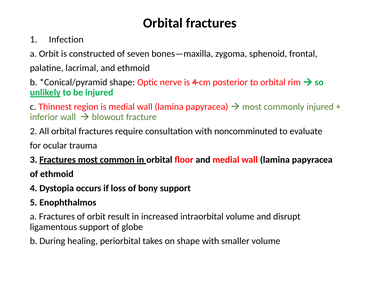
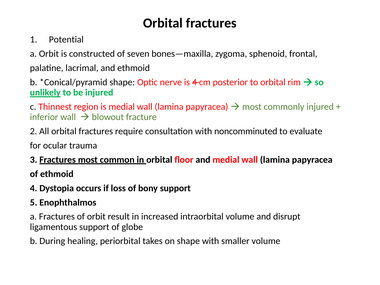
Infection: Infection -> Potential
